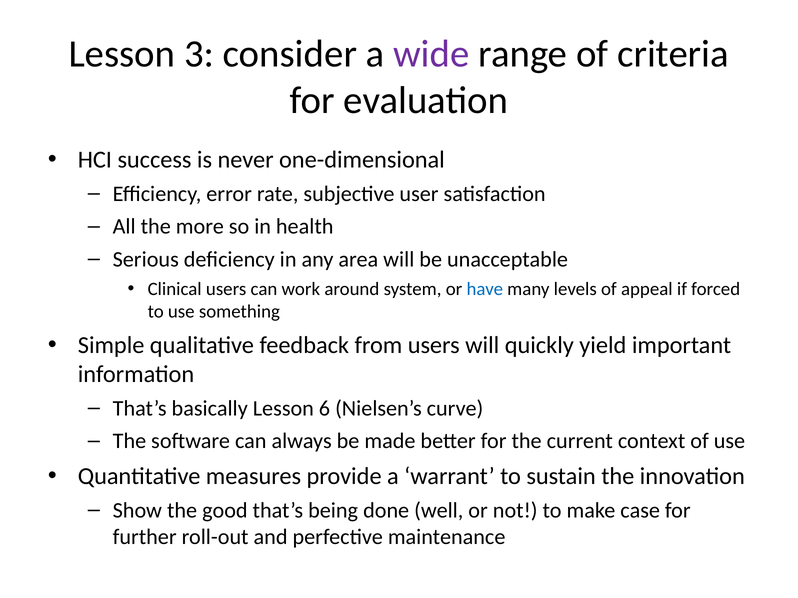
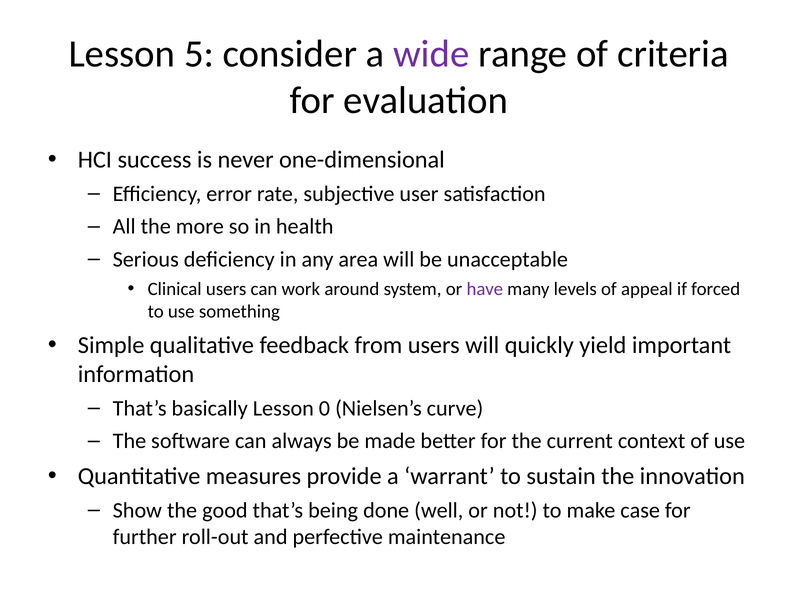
3: 3 -> 5
have colour: blue -> purple
6: 6 -> 0
